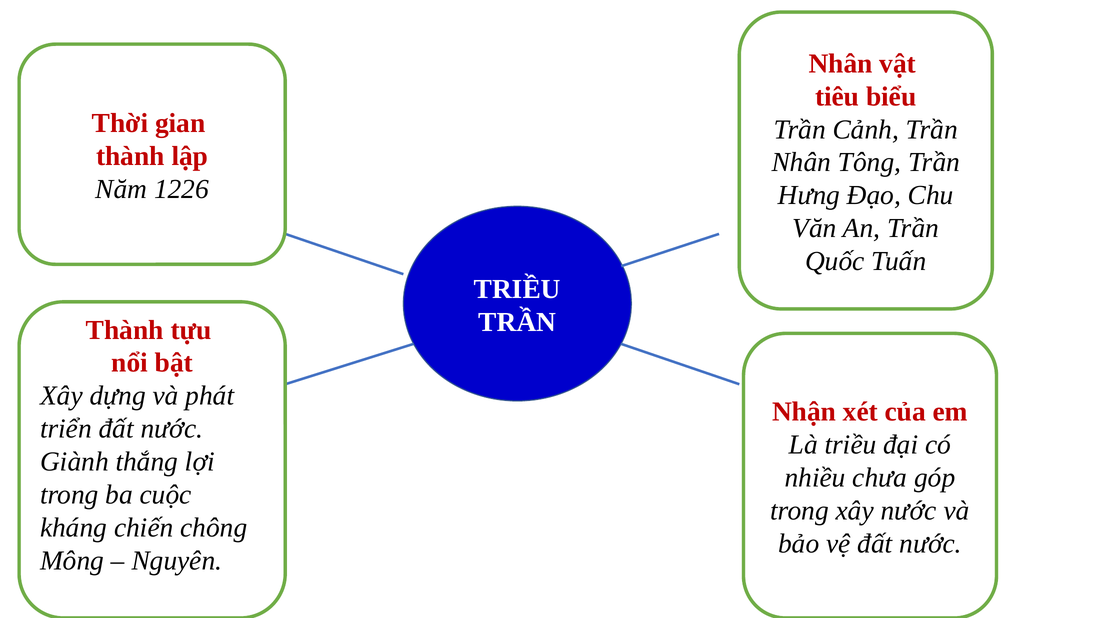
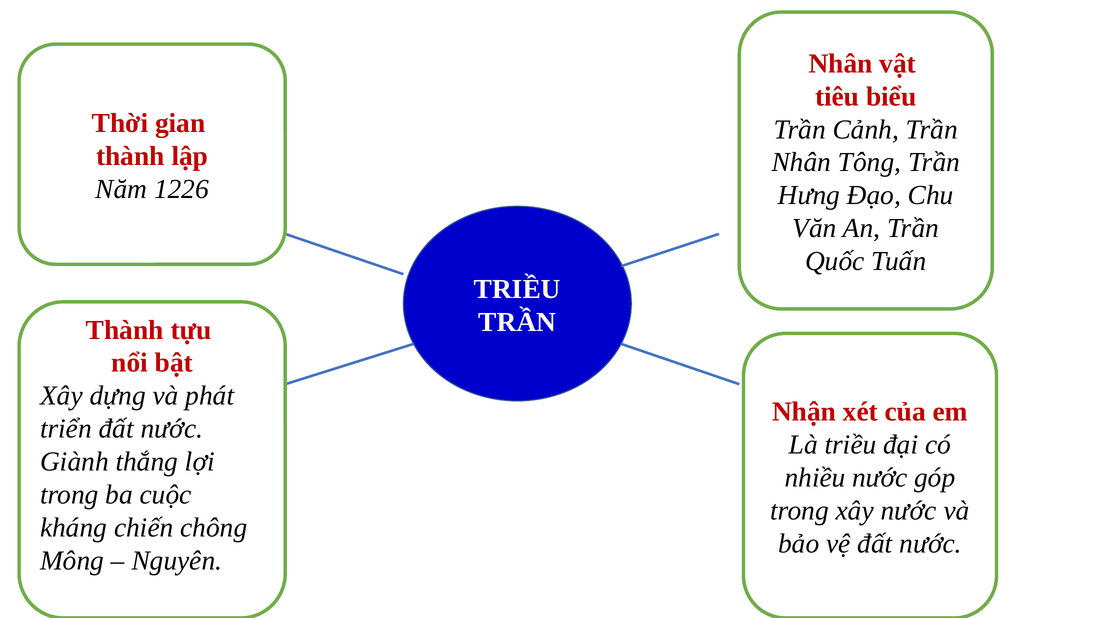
nhiều chưa: chưa -> nước
